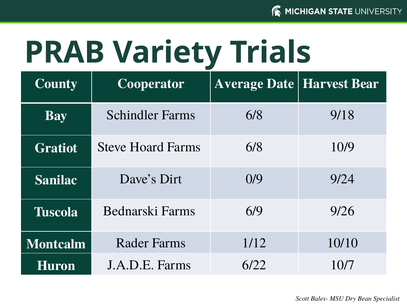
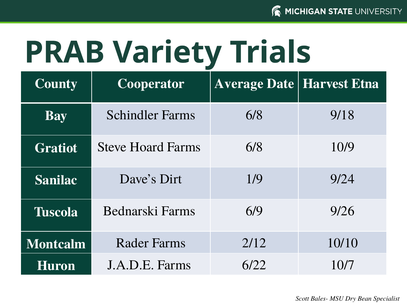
Bear: Bear -> Etna
0/9: 0/9 -> 1/9
1/12: 1/12 -> 2/12
